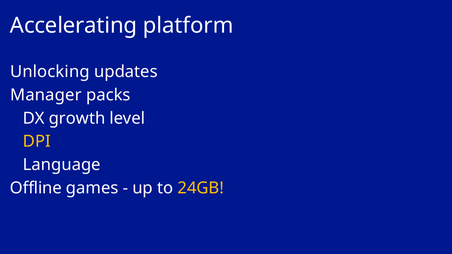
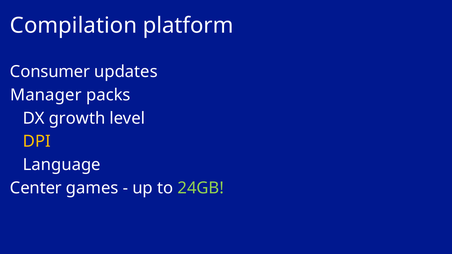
Accelerating: Accelerating -> Compilation
Unlocking: Unlocking -> Consumer
Offline: Offline -> Center
24GB colour: yellow -> light green
